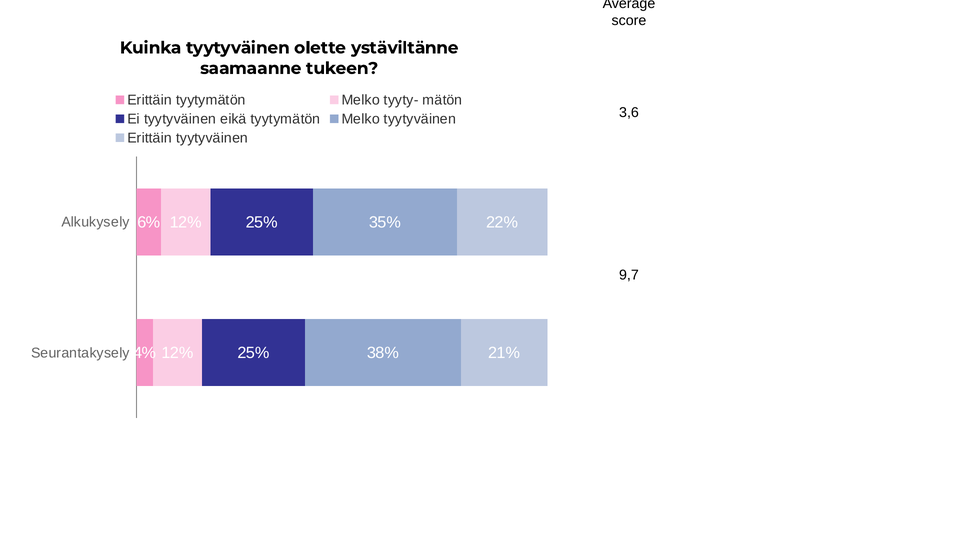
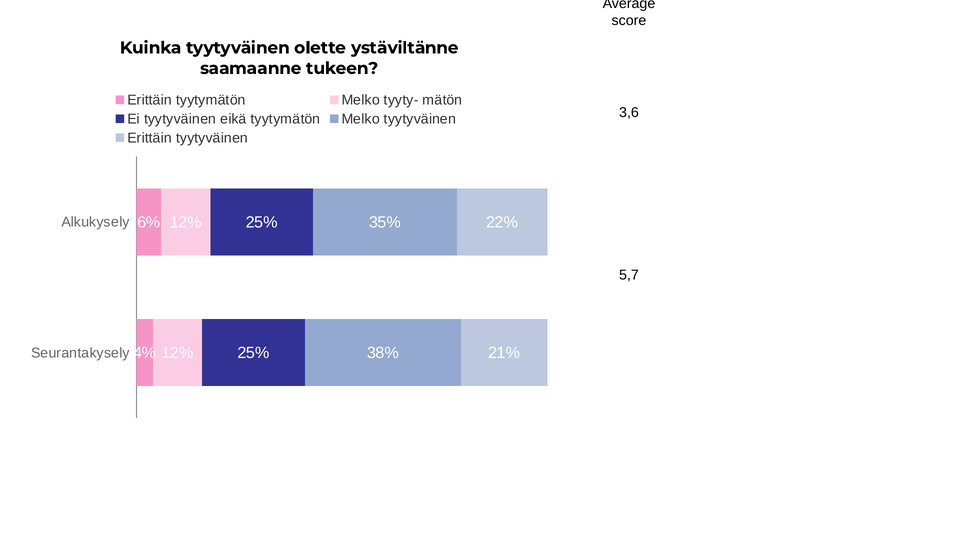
9,7: 9,7 -> 5,7
